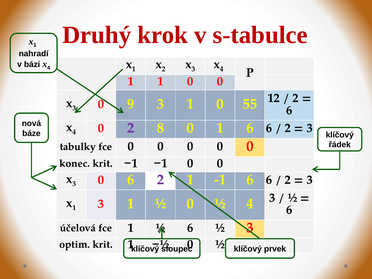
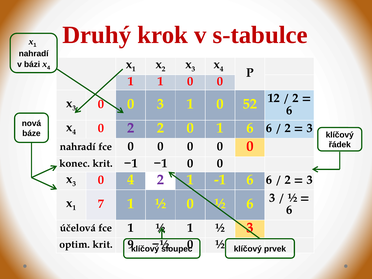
9 at (131, 104): 9 -> 0
55: 55 -> 52
2 8: 8 -> 2
tabulky at (78, 147): tabulky -> nahradí
0 6: 6 -> 4
1 3: 3 -> 7
½ 4: 4 -> 6
6 at (190, 228): 6 -> 1
krit 1: 1 -> 9
